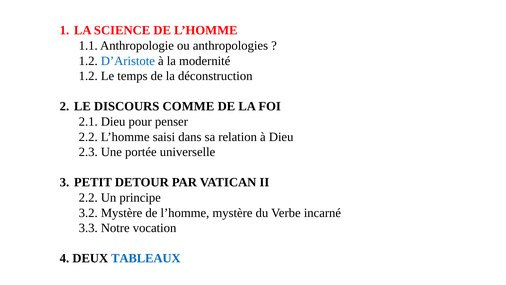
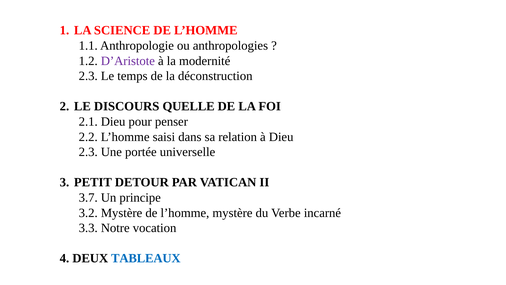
D’Aristote colour: blue -> purple
1.2 at (88, 76): 1.2 -> 2.3
COMME: COMME -> QUELLE
2.2 at (88, 197): 2.2 -> 3.7
